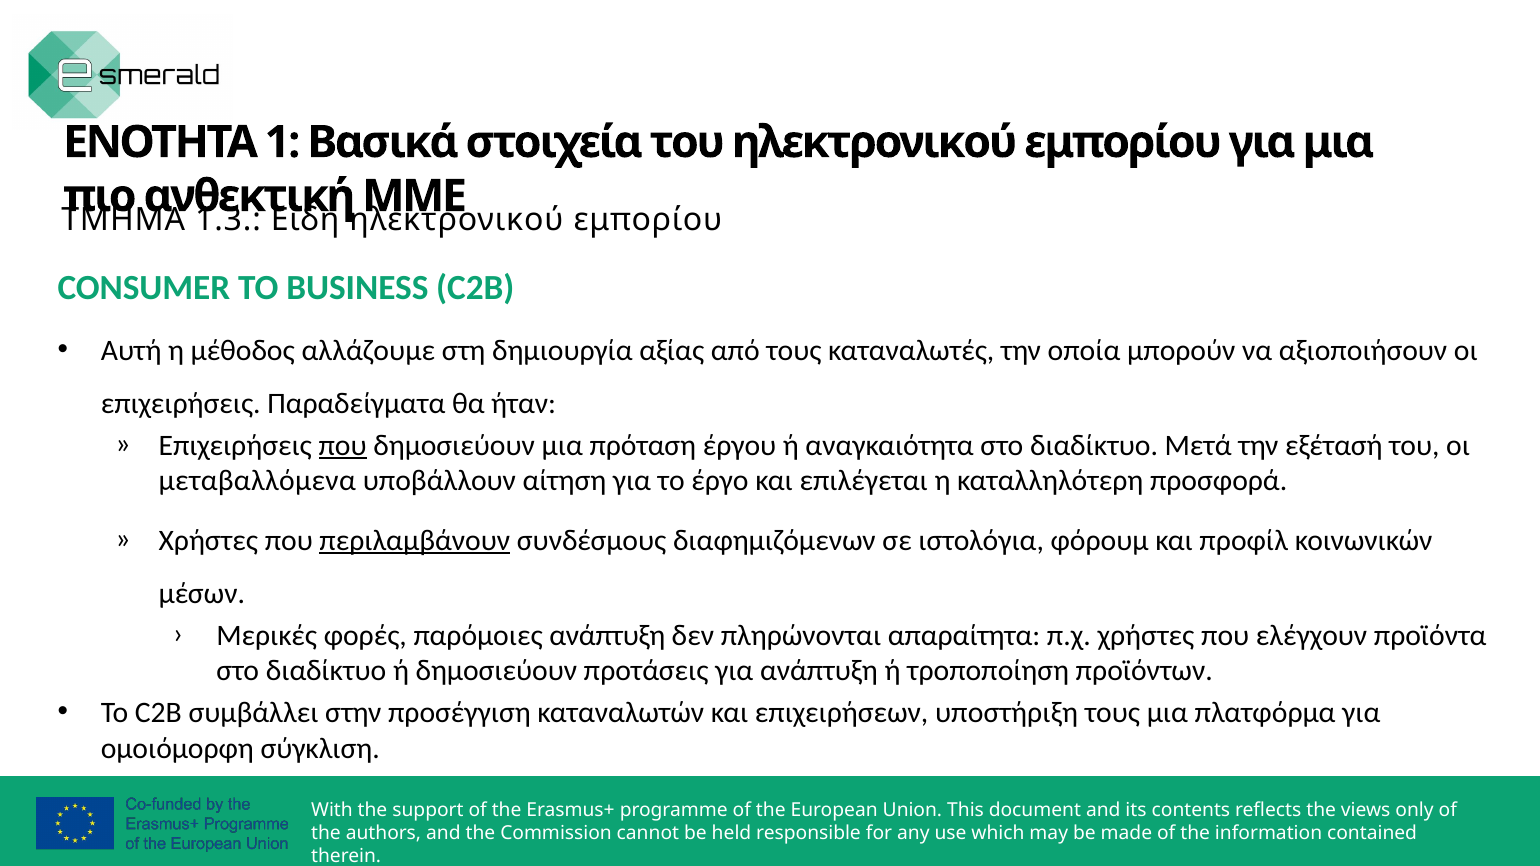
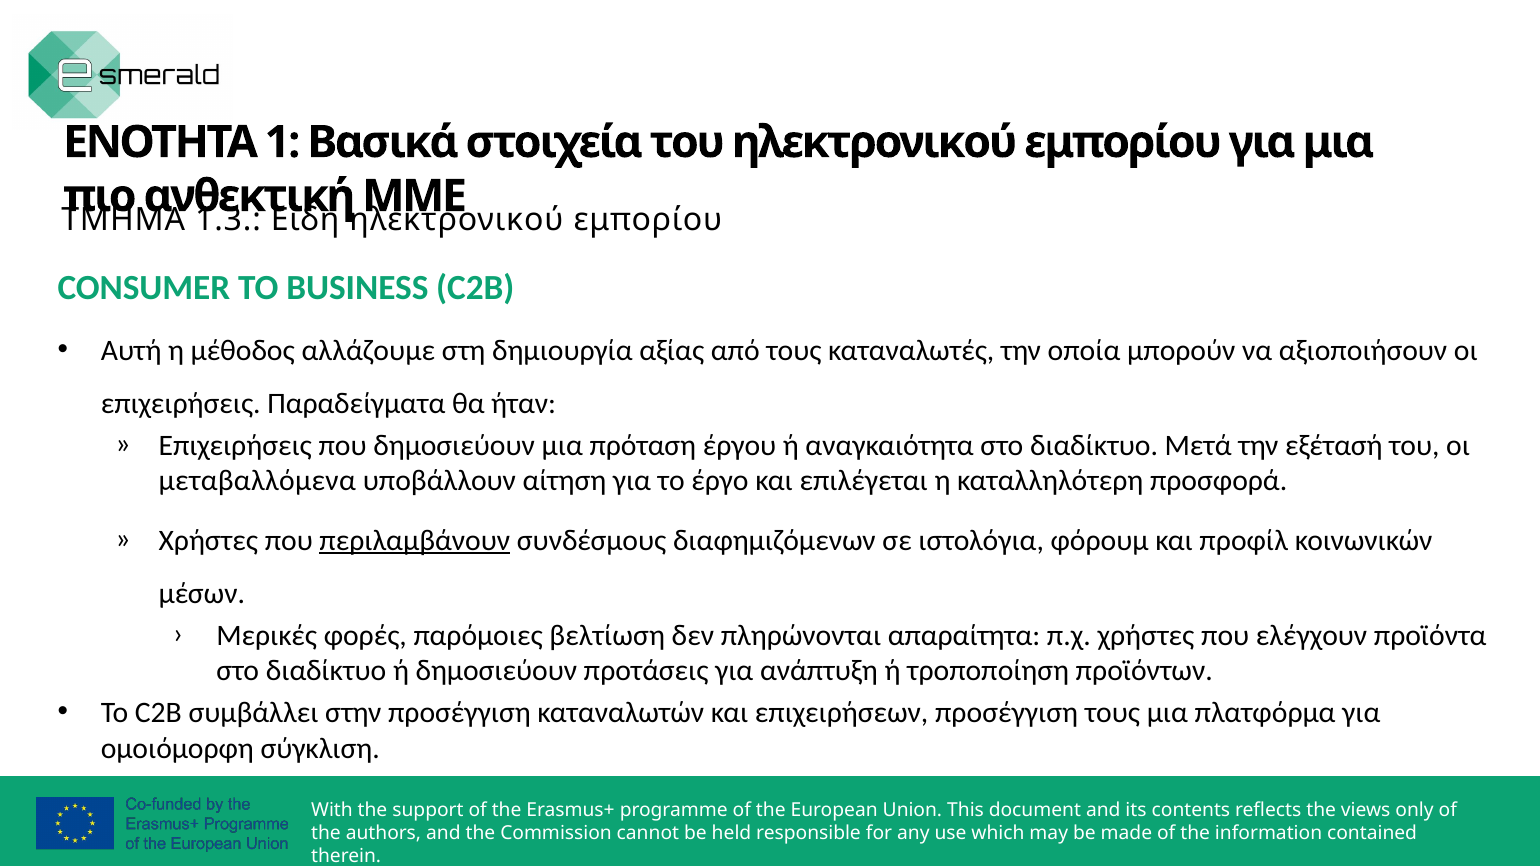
που at (343, 445) underline: present -> none
παρόμοιες ανάπτυξη: ανάπτυξη -> βελτίωση
επιχειρήσεων υποστήριξη: υποστήριξη -> προσέγγιση
